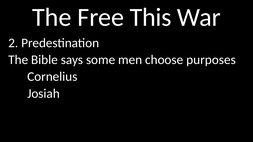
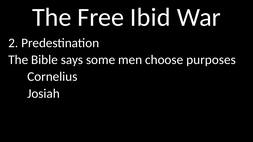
This: This -> Ibid
